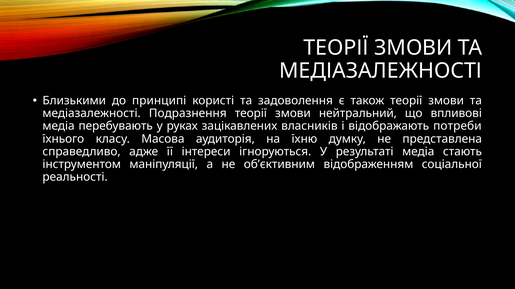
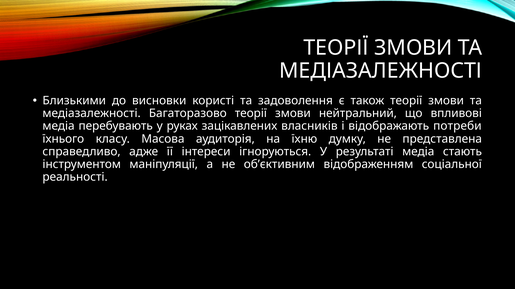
принципі: принципі -> висновки
Подразнення: Подразнення -> Багаторазово
